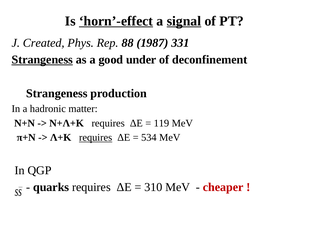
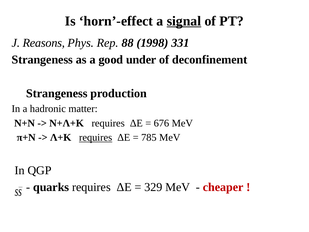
horn’-effect underline: present -> none
Created: Created -> Reasons
1987: 1987 -> 1998
Strangeness at (42, 60) underline: present -> none
119: 119 -> 676
534: 534 -> 785
310: 310 -> 329
